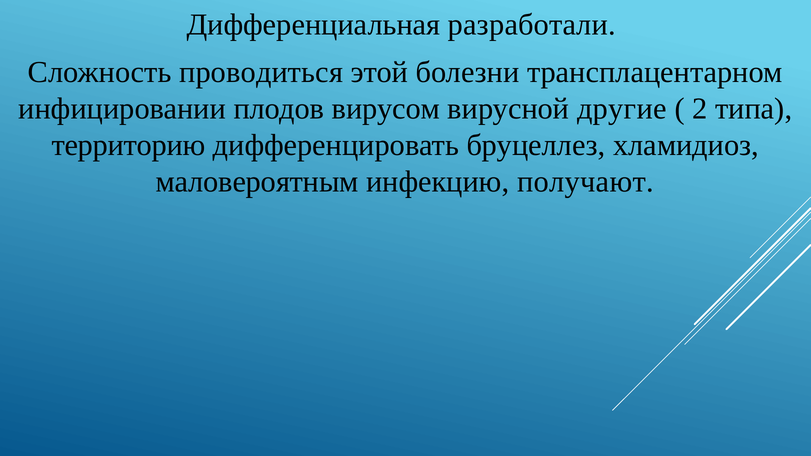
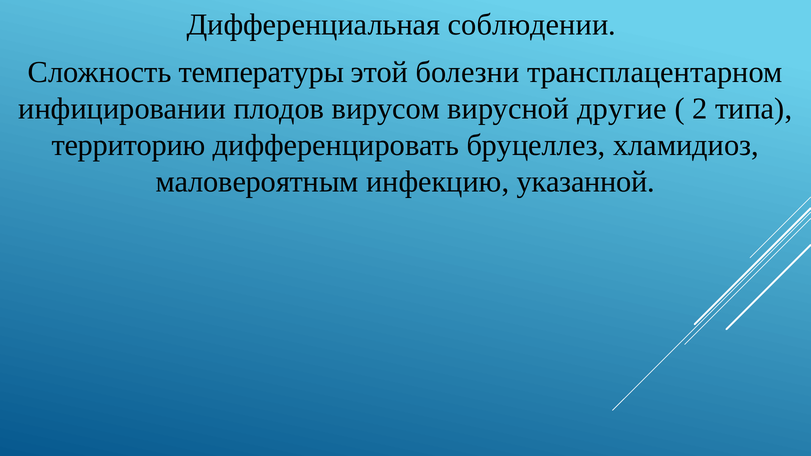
разработали: разработали -> соблюдении
проводиться: проводиться -> температуры
получают: получают -> указанной
